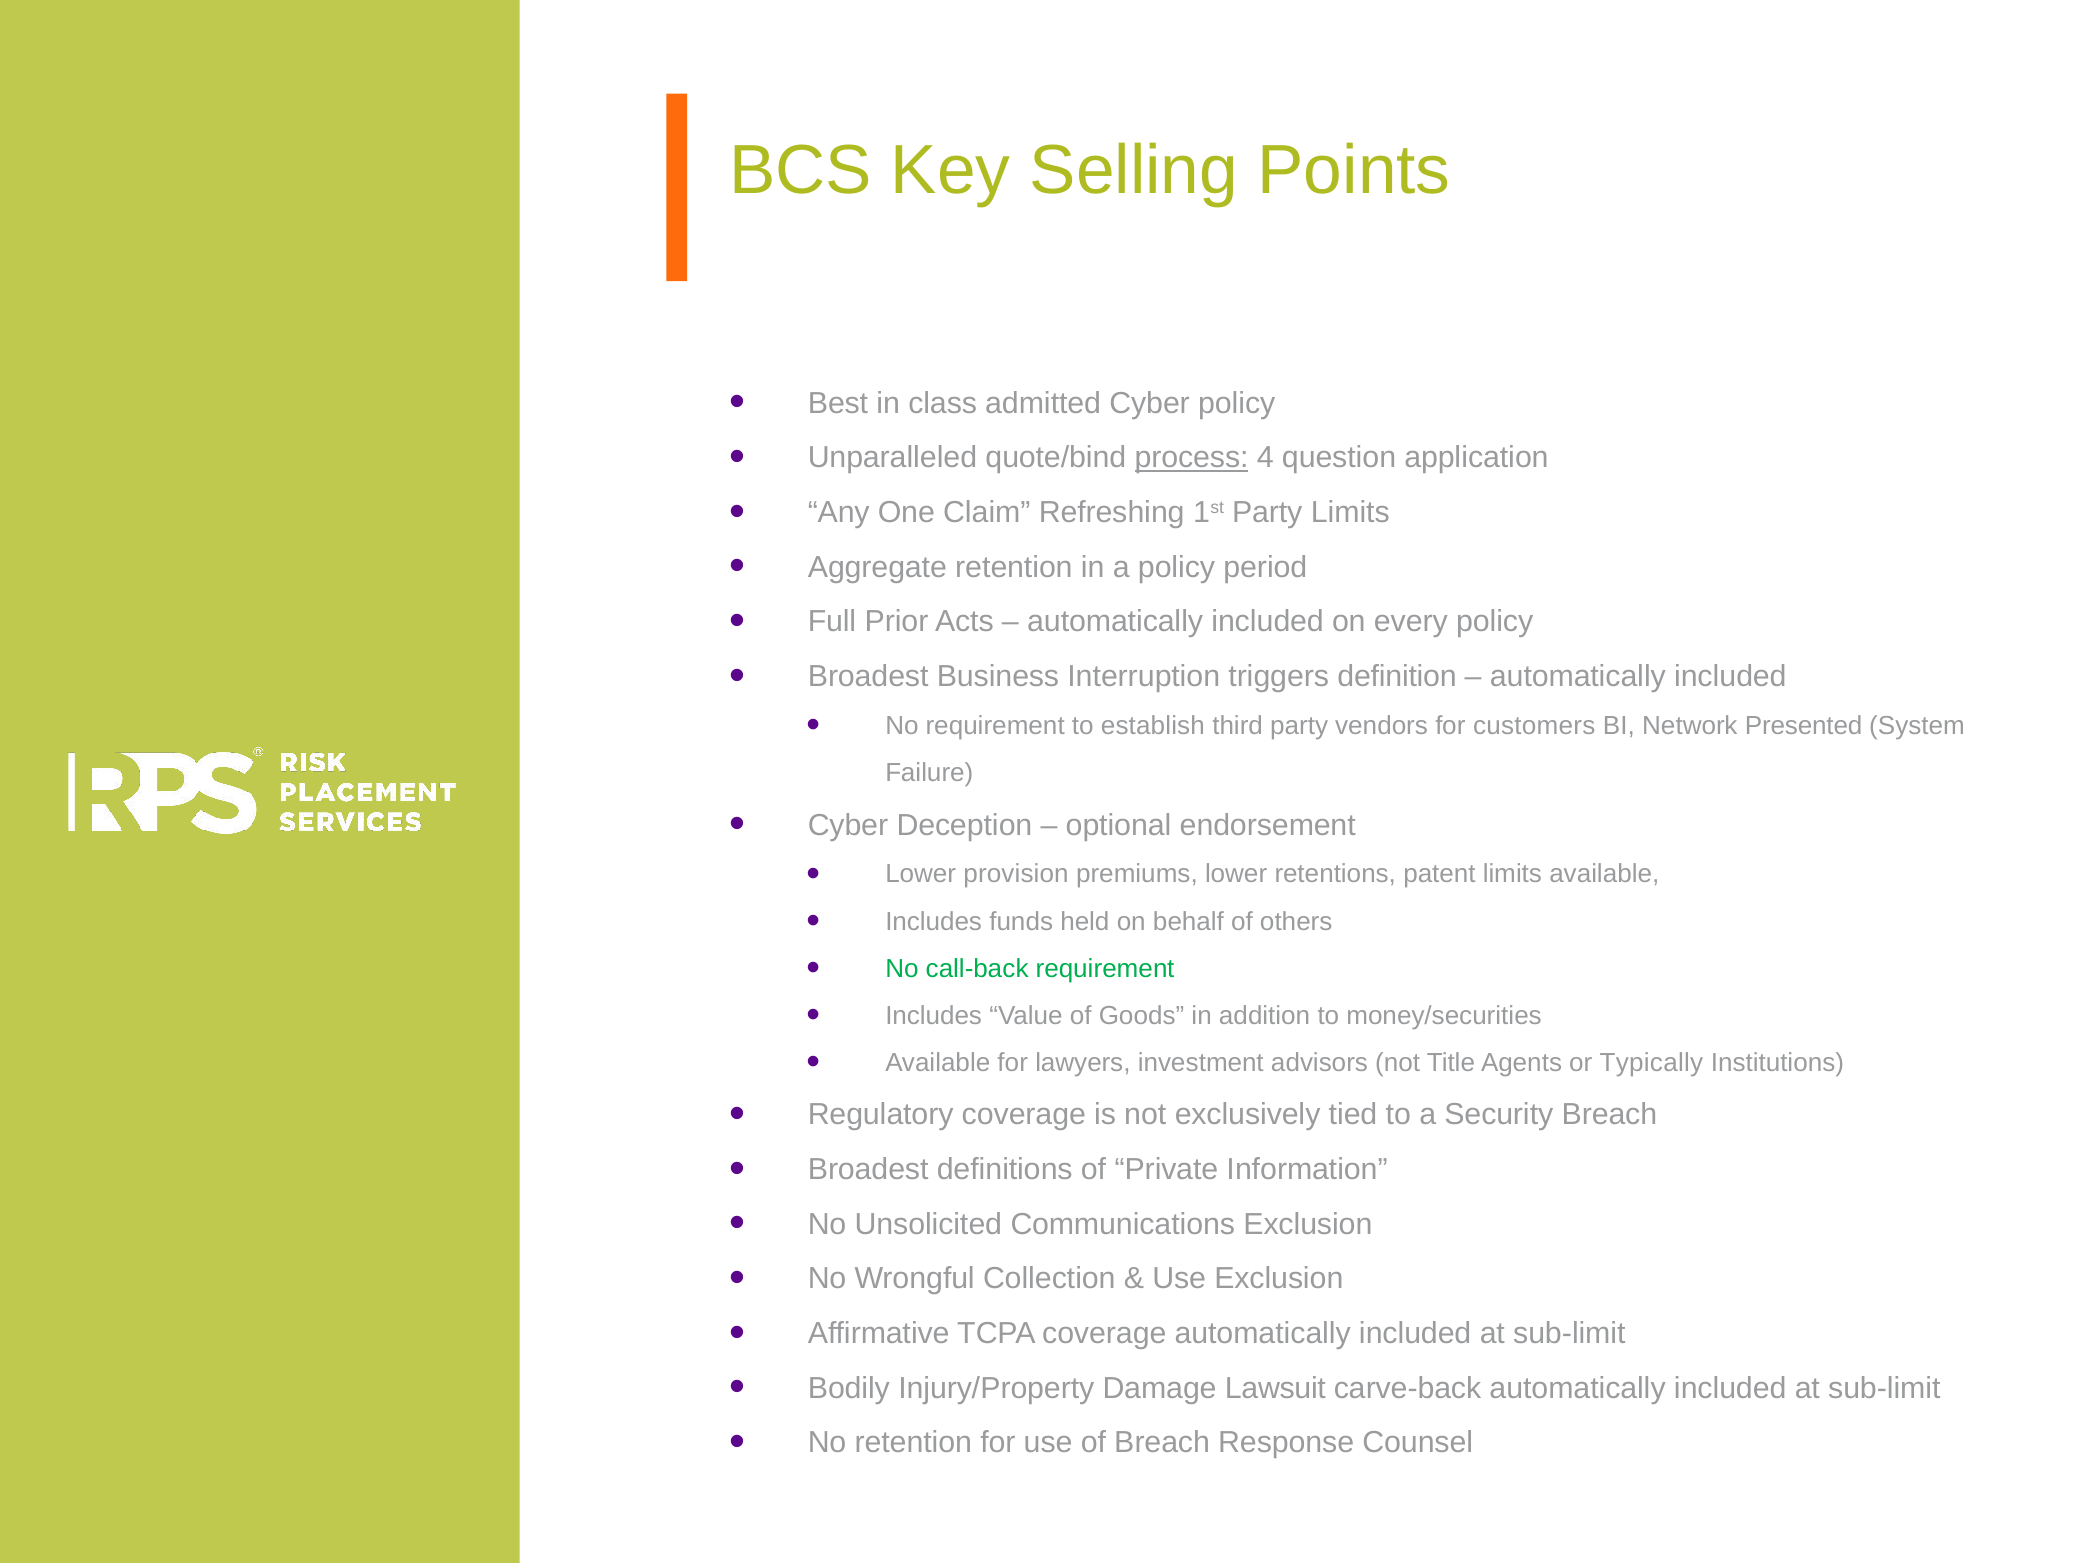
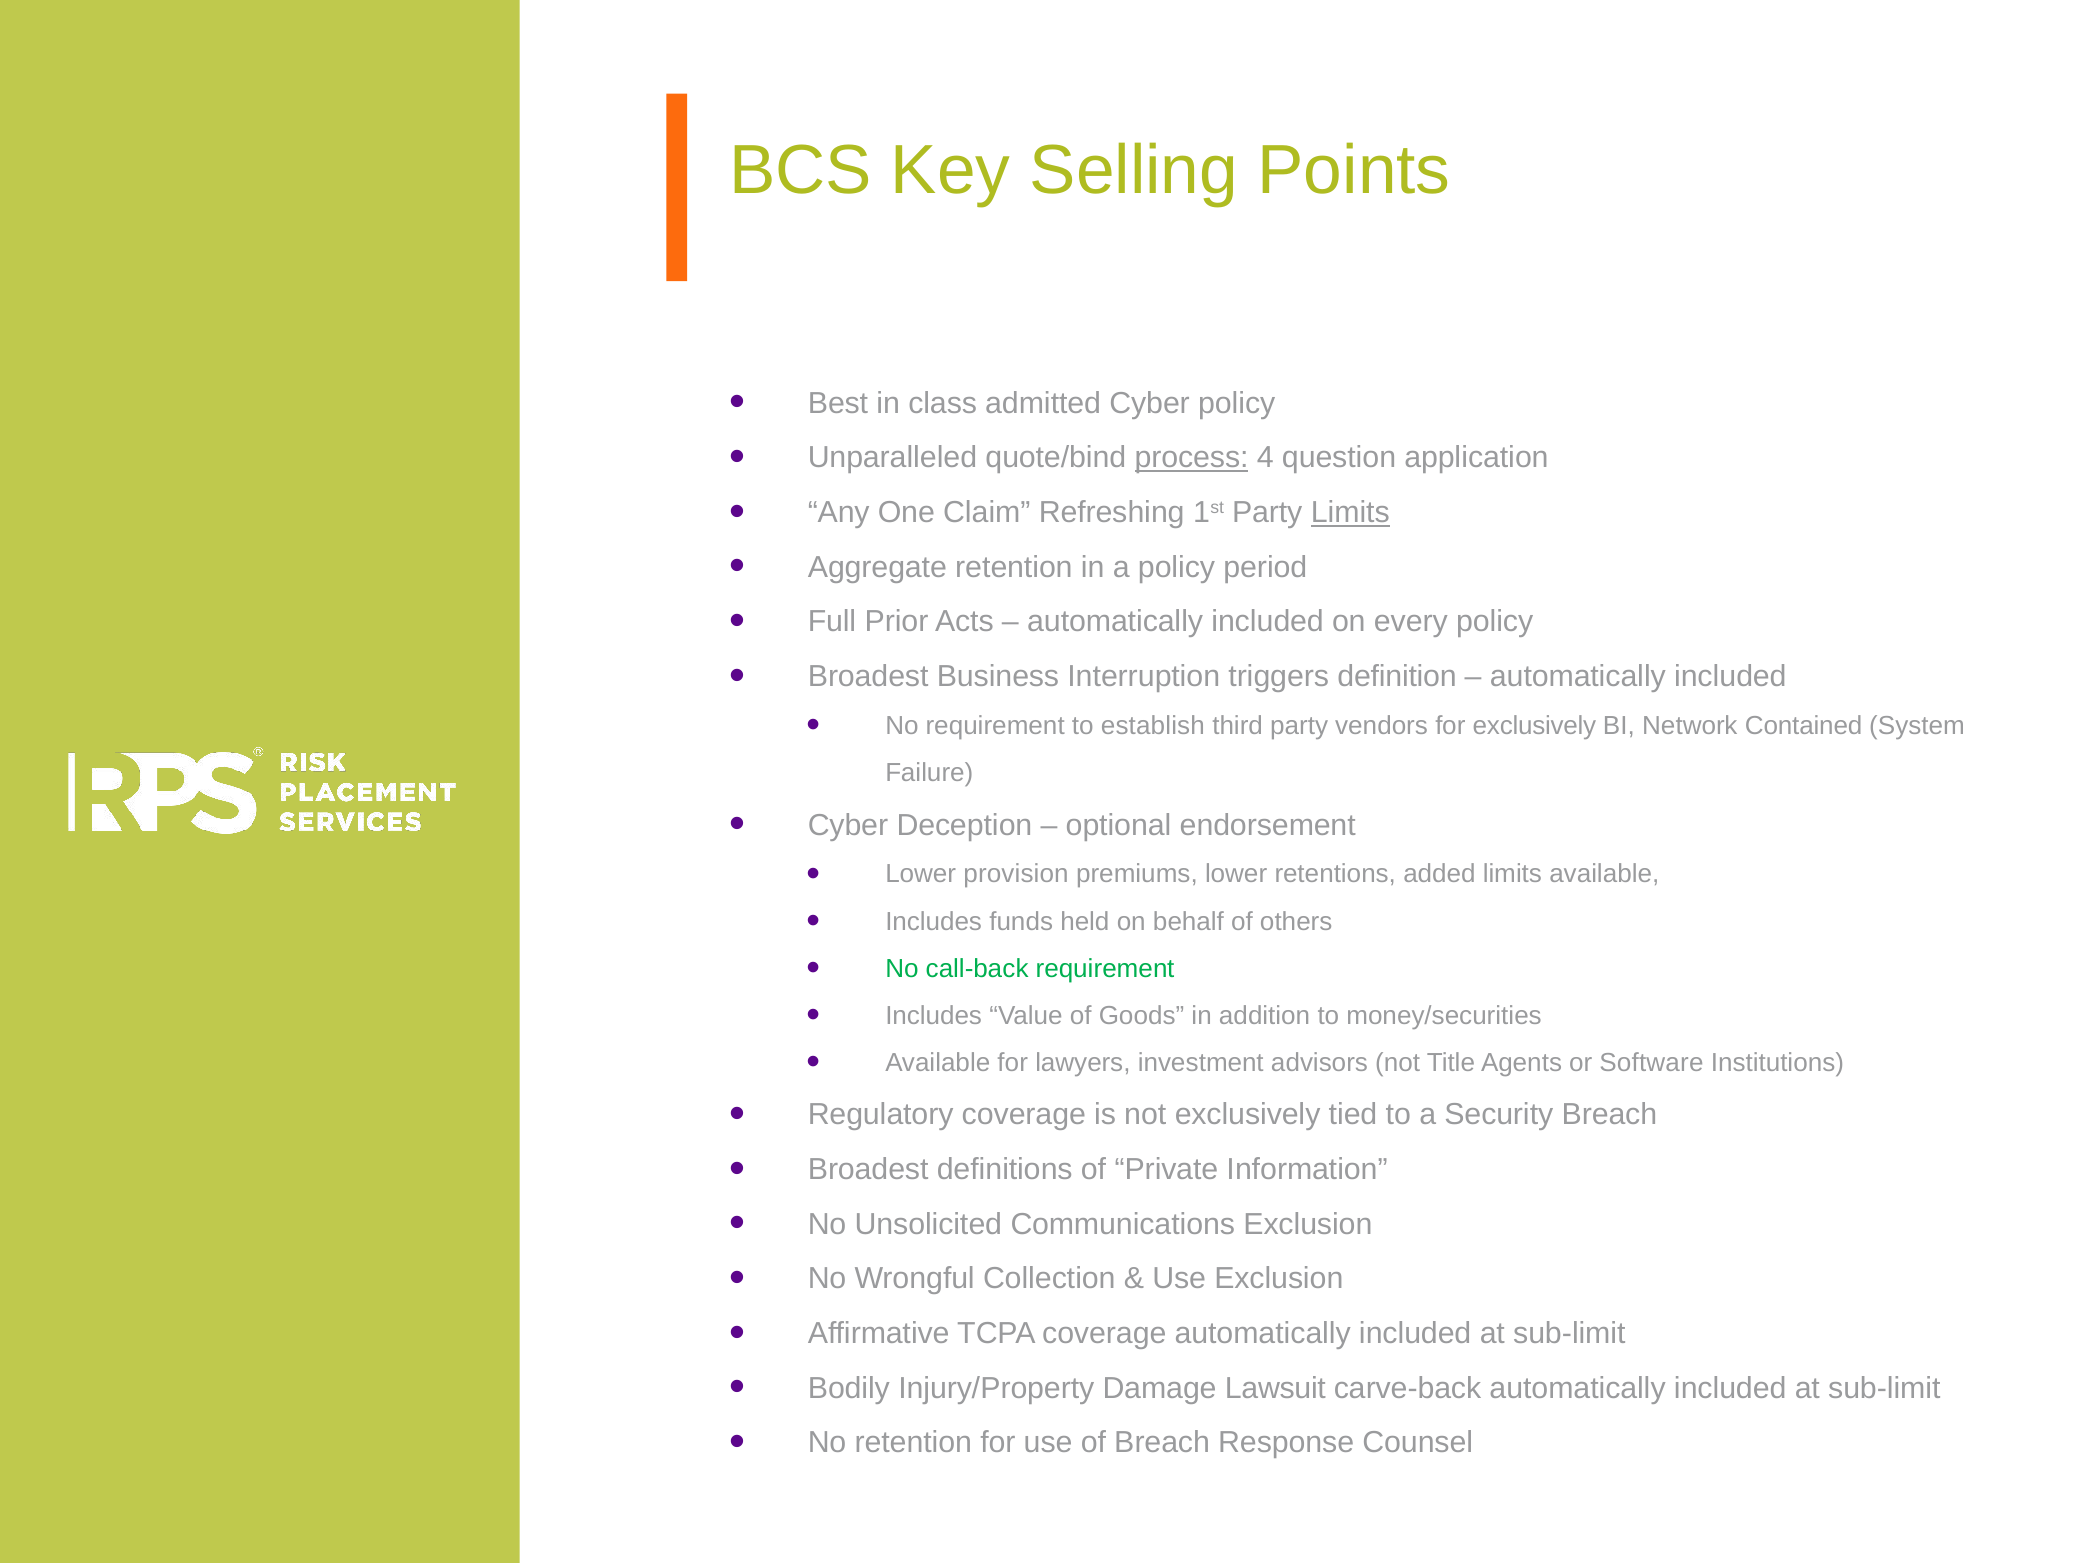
Limits at (1350, 512) underline: none -> present
for customers: customers -> exclusively
Presented: Presented -> Contained
patent: patent -> added
Typically: Typically -> Software
